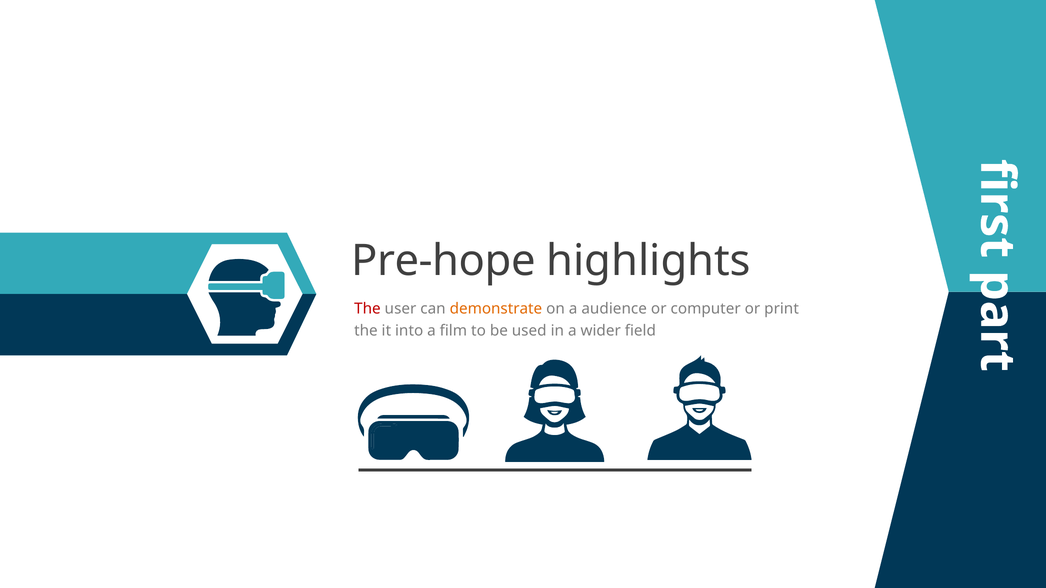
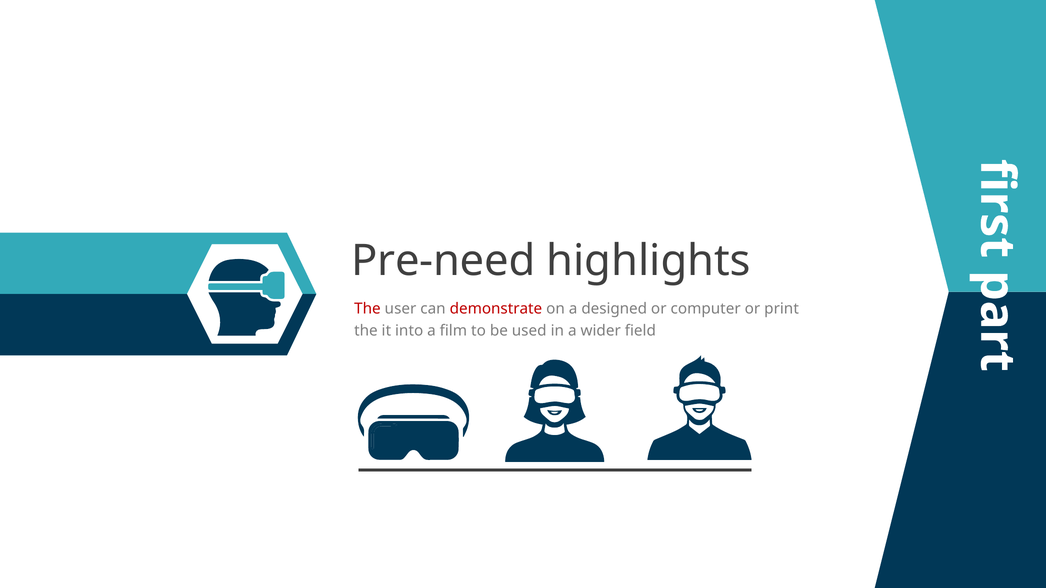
Pre-hope: Pre-hope -> Pre-need
demonstrate colour: orange -> red
audience: audience -> designed
